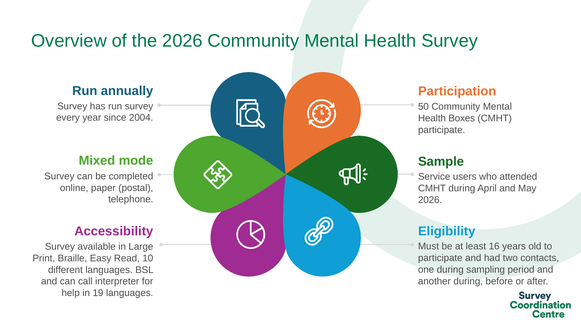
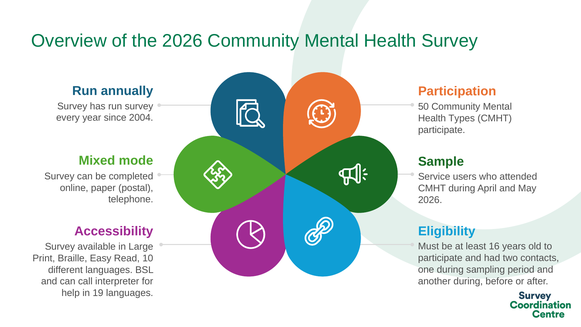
Boxes: Boxes -> Types
